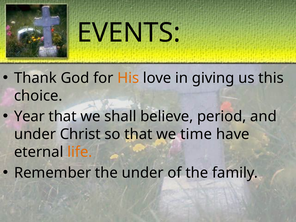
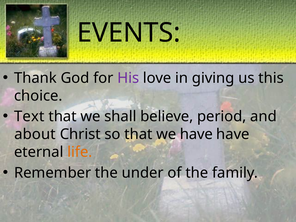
His colour: orange -> purple
Year: Year -> Text
under at (35, 134): under -> about
we time: time -> have
